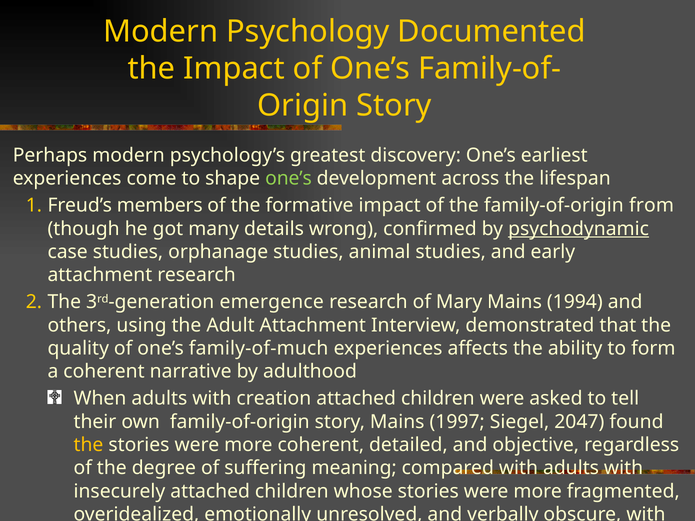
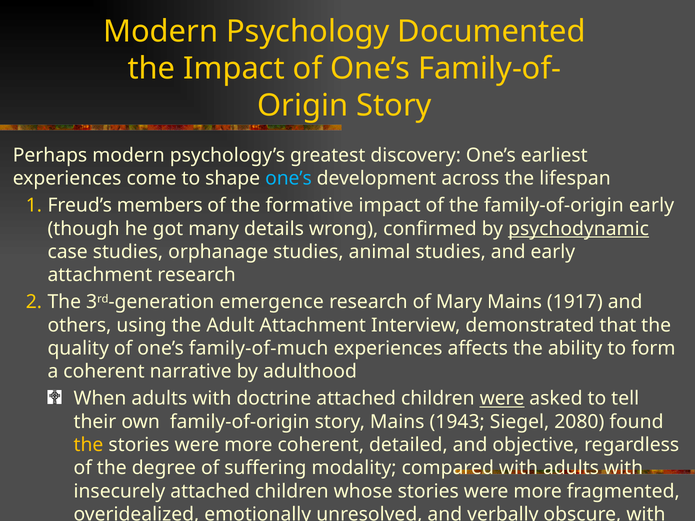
one’s at (289, 179) colour: light green -> light blue
family-of-origin from: from -> early
1994: 1994 -> 1917
creation: creation -> doctrine
were at (502, 399) underline: none -> present
1997: 1997 -> 1943
2047: 2047 -> 2080
meaning: meaning -> modality
